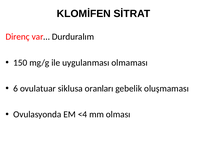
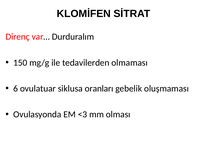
uygulanması: uygulanması -> tedavilerden
<4: <4 -> <3
